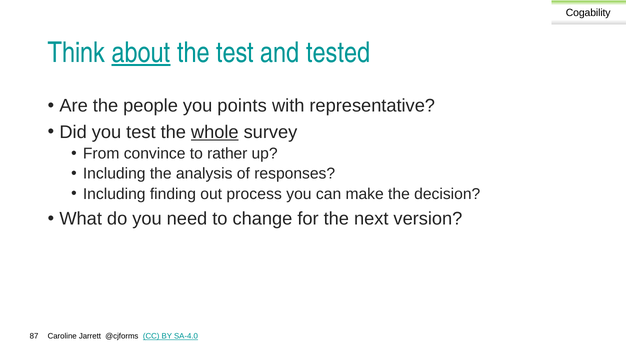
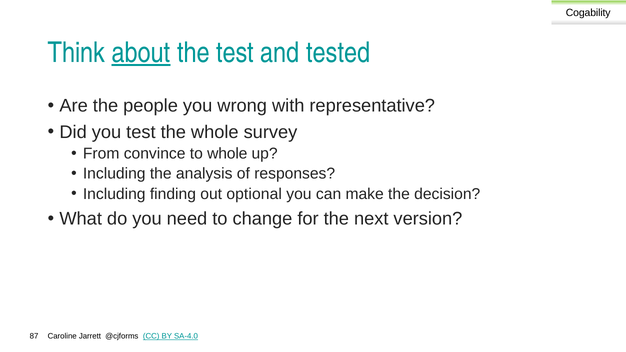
points: points -> wrong
whole at (215, 132) underline: present -> none
to rather: rather -> whole
process: process -> optional
